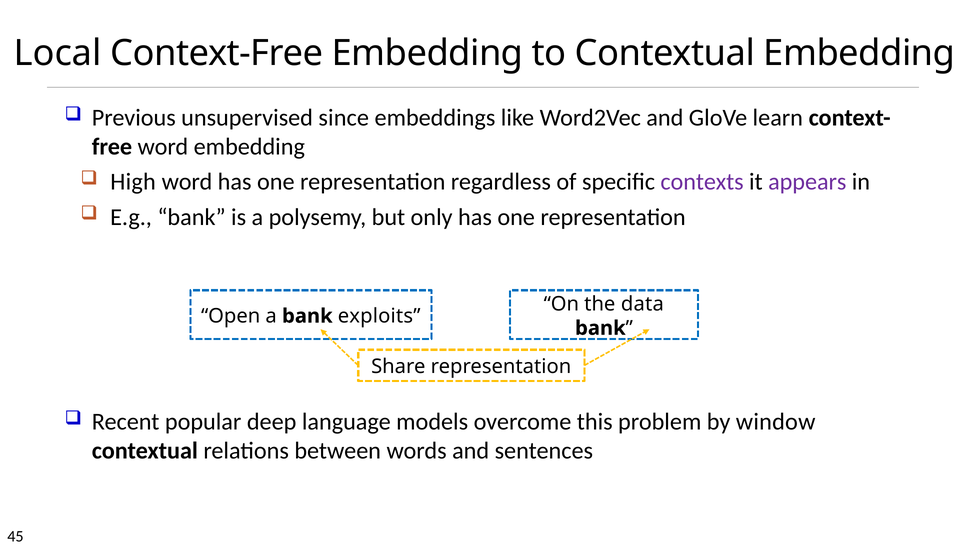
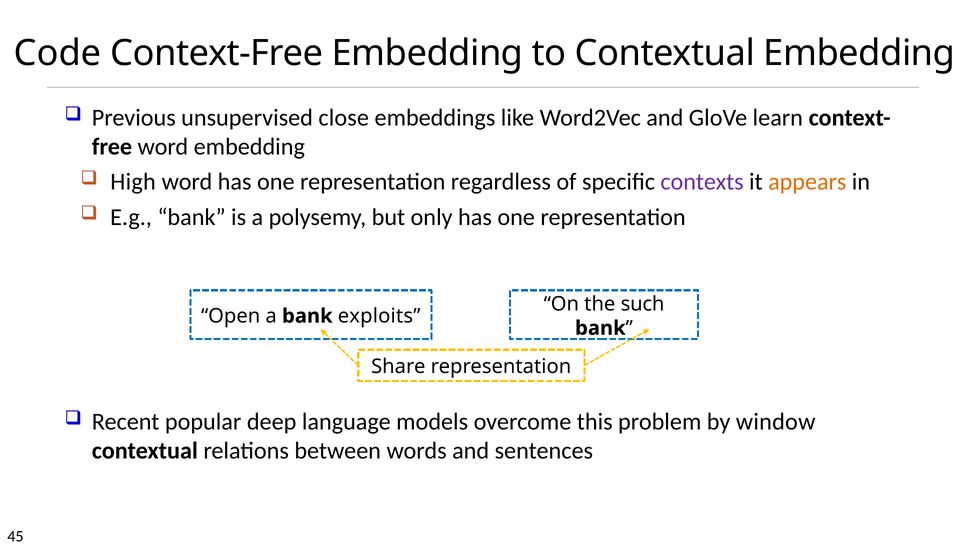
Local: Local -> Code
since: since -> close
appears colour: purple -> orange
data: data -> such
